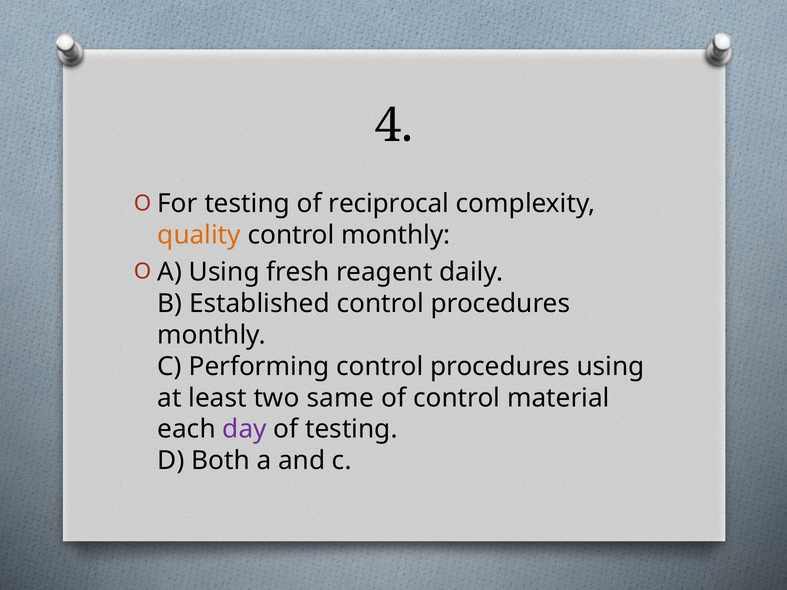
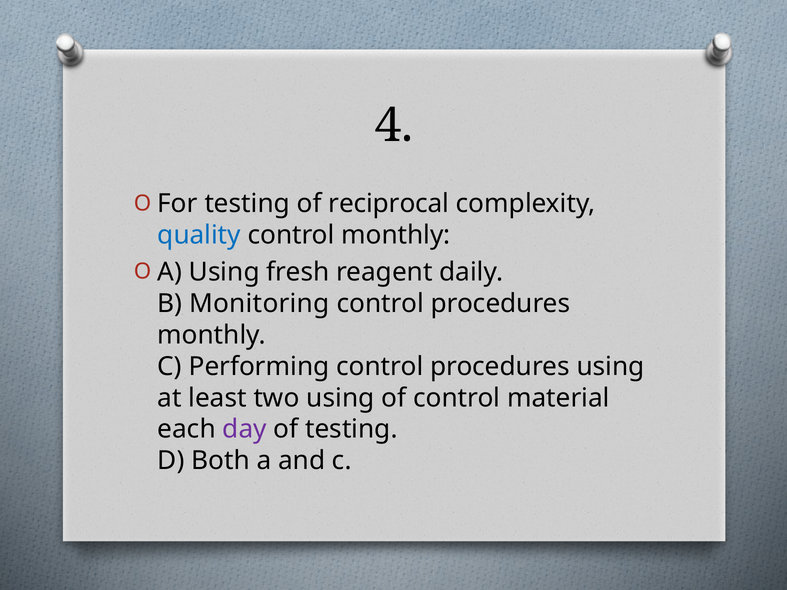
quality colour: orange -> blue
Established: Established -> Monitoring
two same: same -> using
